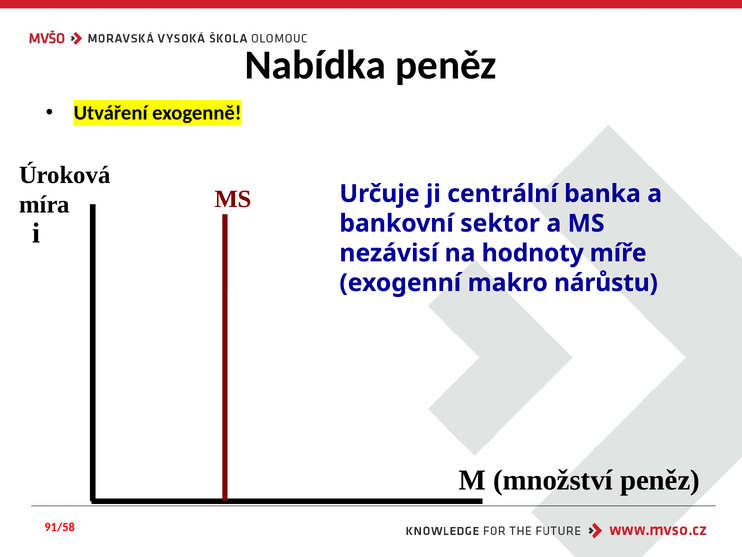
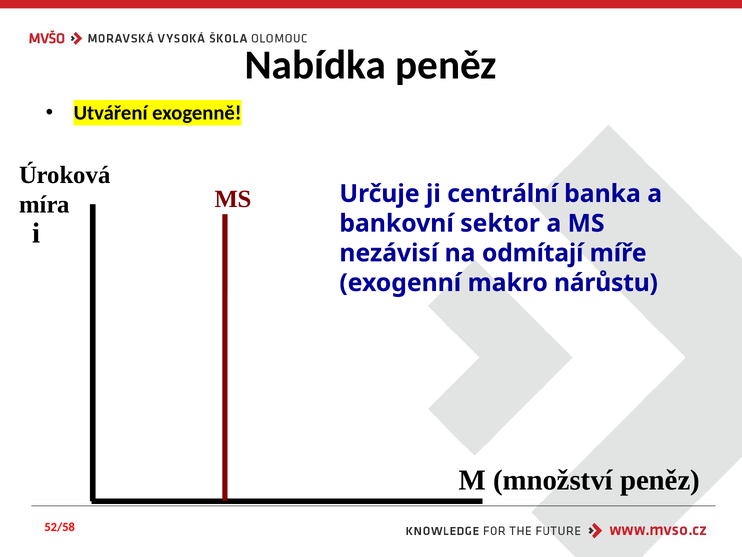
hodnoty: hodnoty -> odmítají
91/58: 91/58 -> 52/58
